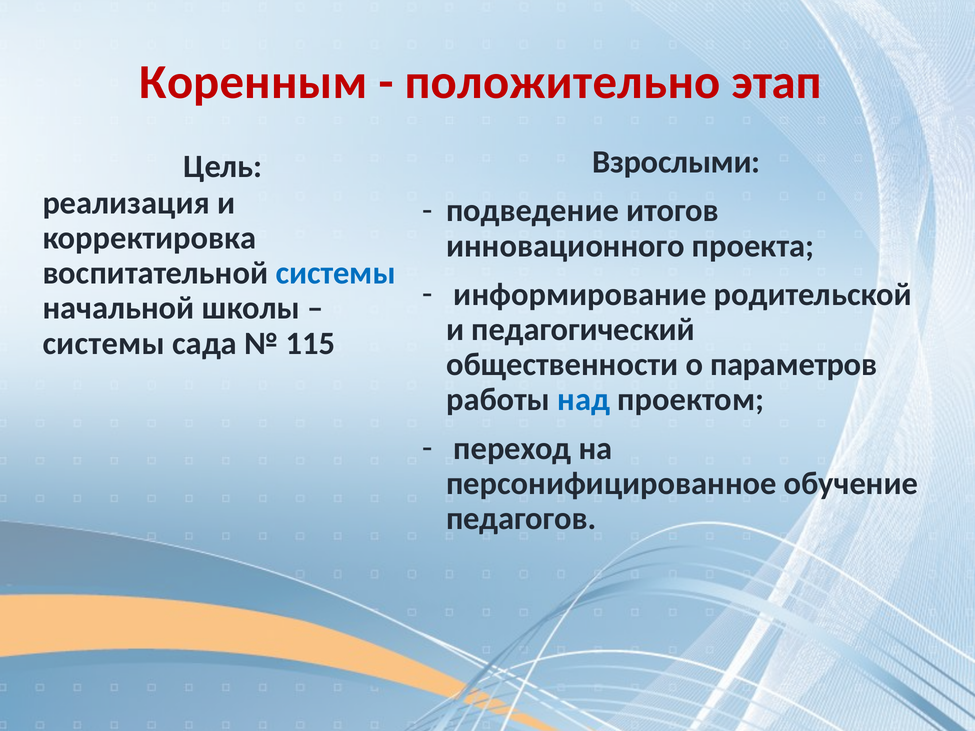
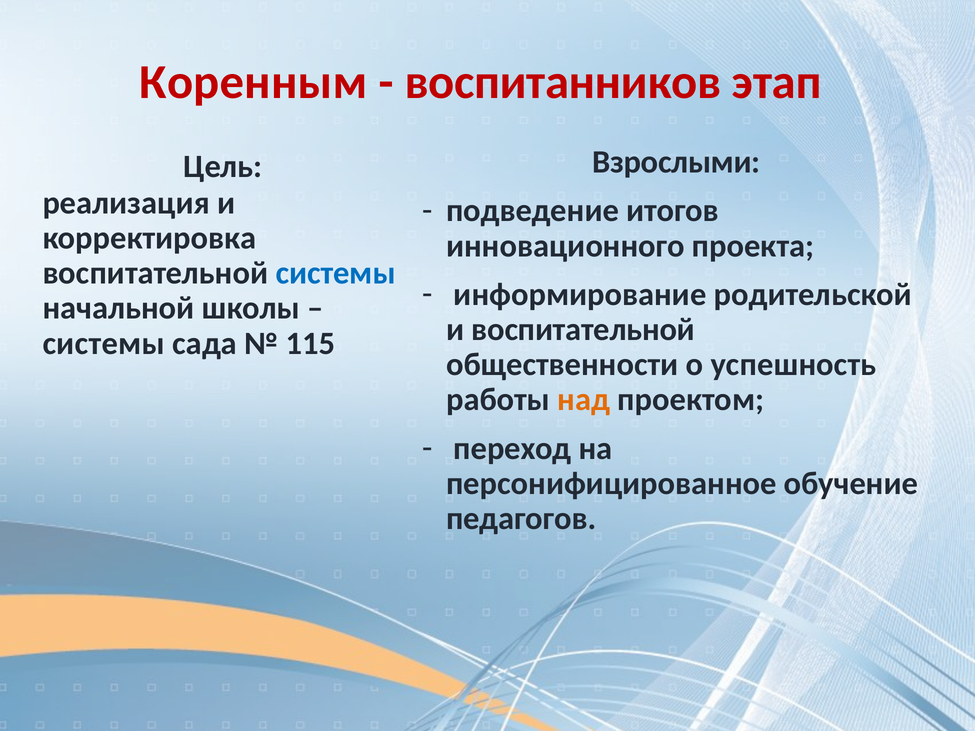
положительно: положительно -> воспитанников
и педагогический: педагогический -> воспитательной
параметров: параметров -> успешность
над colour: blue -> orange
